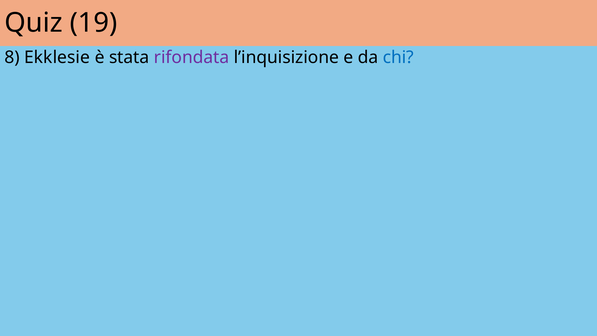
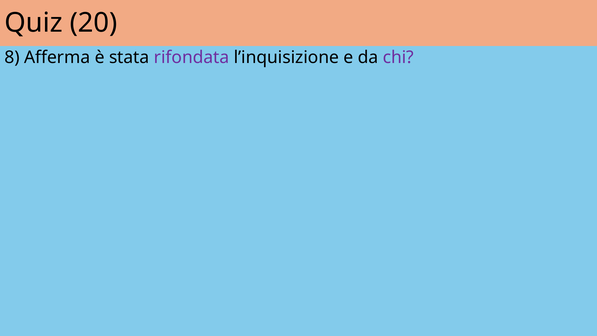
19: 19 -> 20
Ekklesie: Ekklesie -> Afferma
chi colour: blue -> purple
